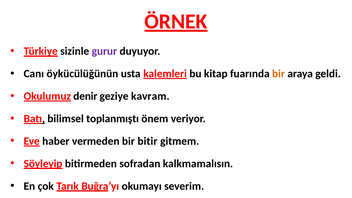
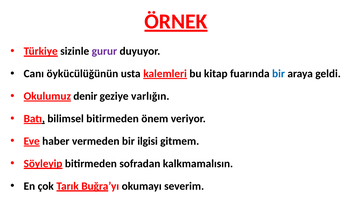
bir at (278, 74) colour: orange -> blue
kavram: kavram -> varlığın
bilimsel toplanmıştı: toplanmıştı -> bitirmeden
bitir: bitir -> ilgisi
